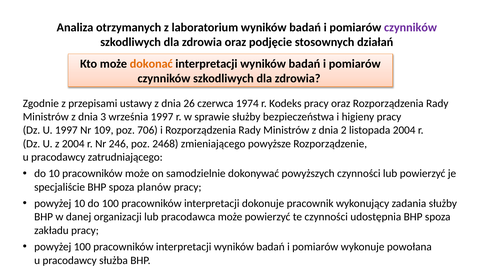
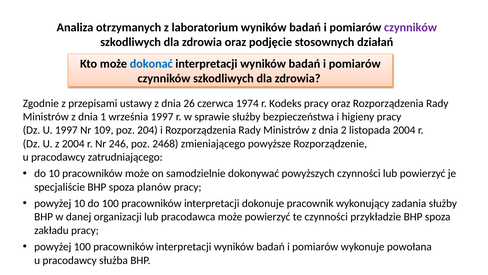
dokonać colour: orange -> blue
3: 3 -> 1
706: 706 -> 204
udostępnia: udostępnia -> przykładzie
